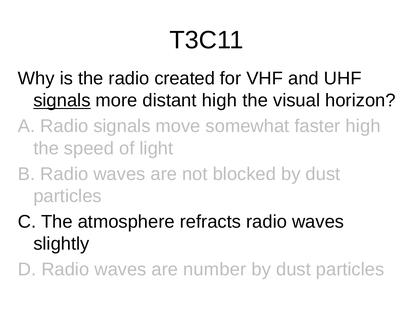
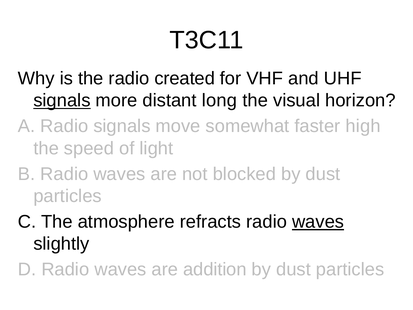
distant high: high -> long
waves at (318, 222) underline: none -> present
number: number -> addition
